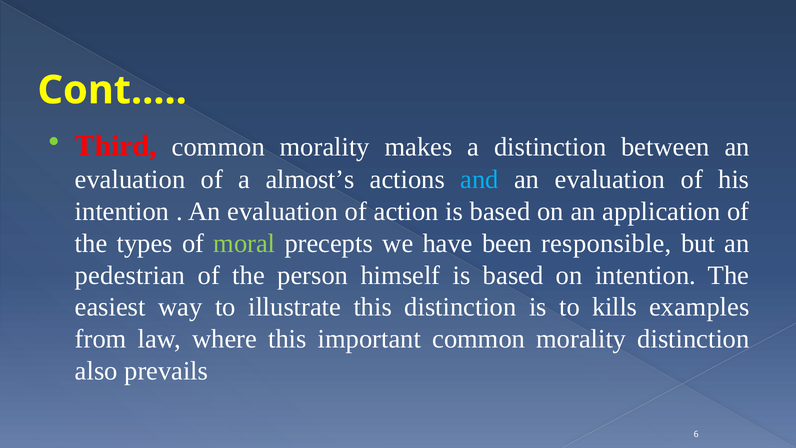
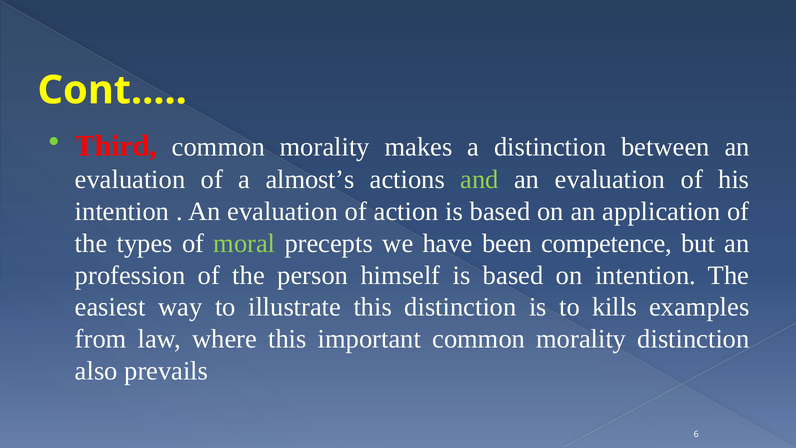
and colour: light blue -> light green
responsible: responsible -> competence
pedestrian: pedestrian -> profession
